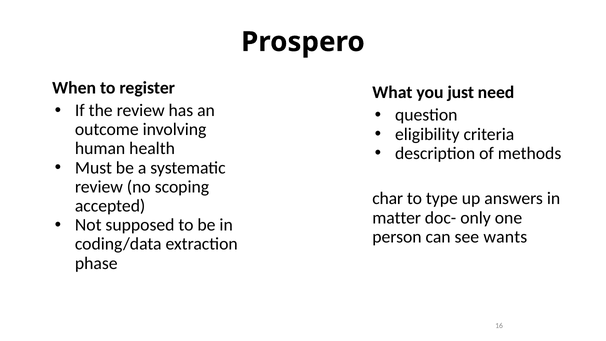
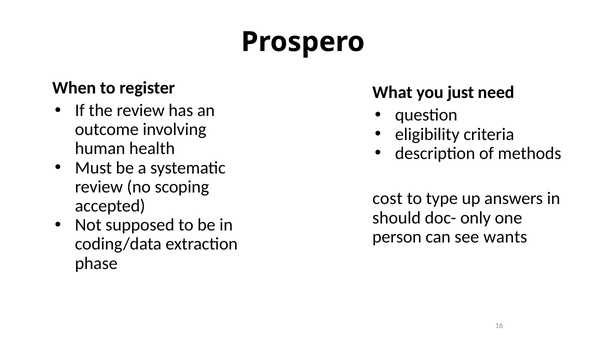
char: char -> cost
matter: matter -> should
